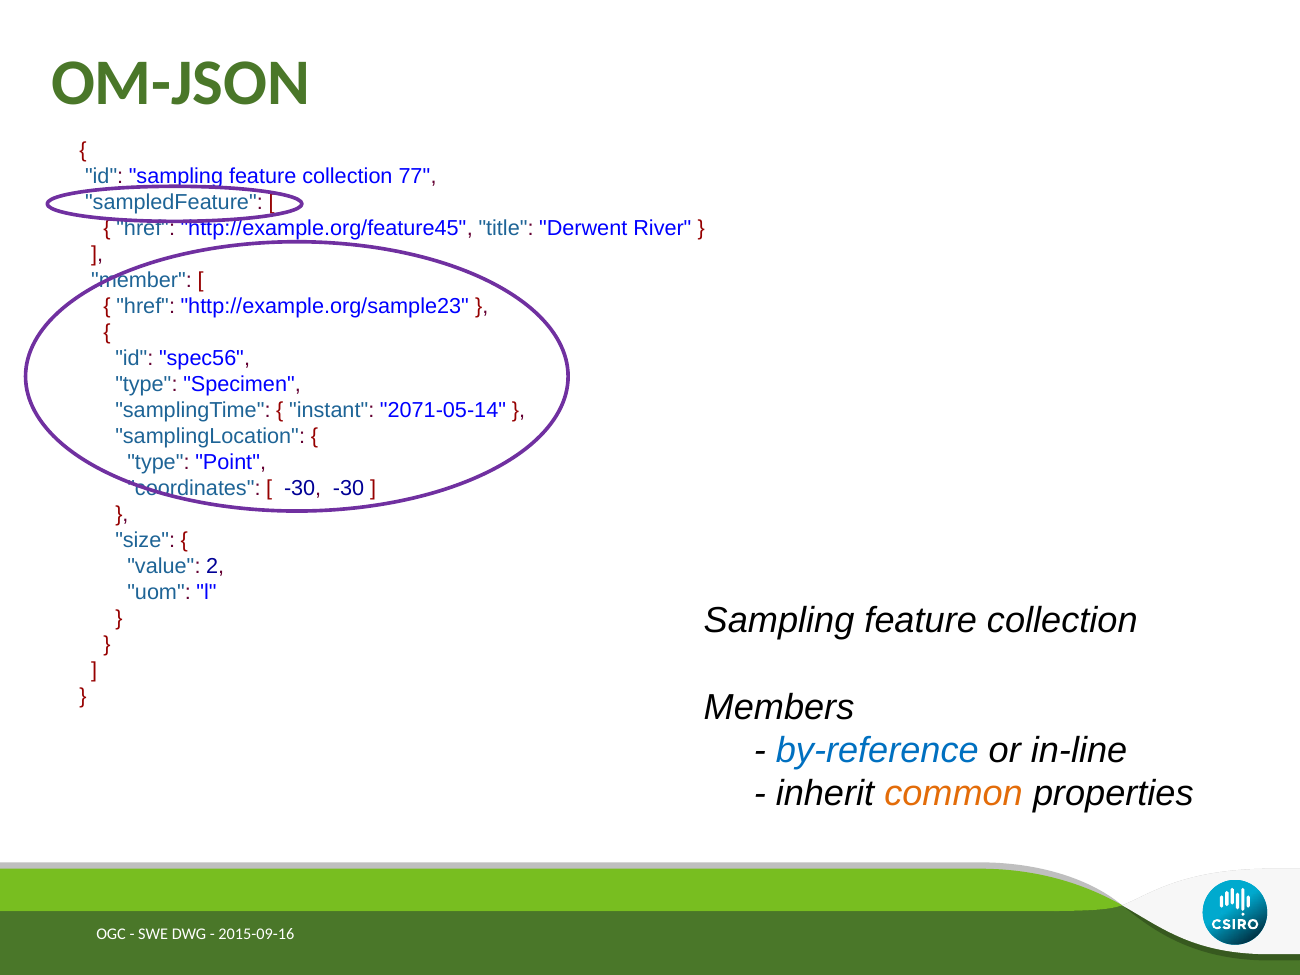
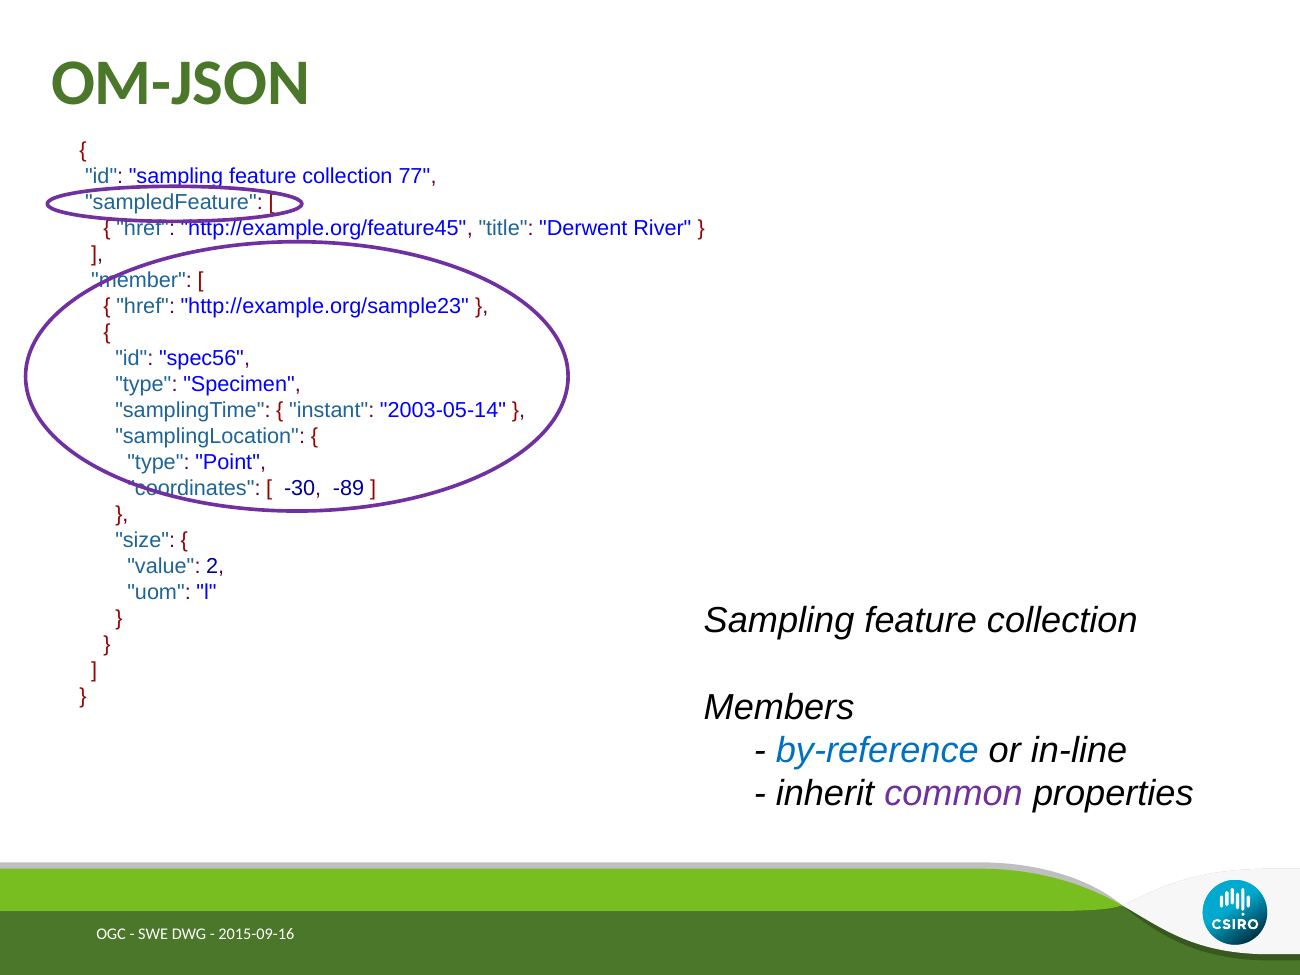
2071-05-14: 2071-05-14 -> 2003-05-14
-30 -30: -30 -> -89
common colour: orange -> purple
